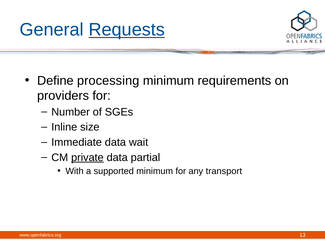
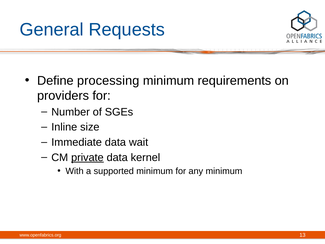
Requests underline: present -> none
partial: partial -> kernel
any transport: transport -> minimum
